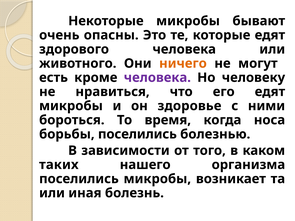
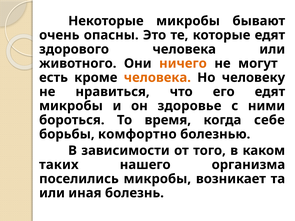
человека at (157, 78) colour: purple -> orange
носа: носа -> себе
борьбы поселились: поселились -> комфортно
